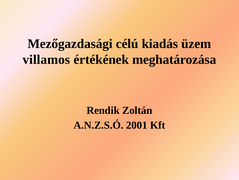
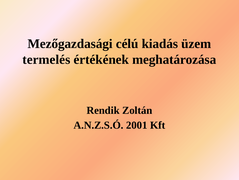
villamos: villamos -> termelés
